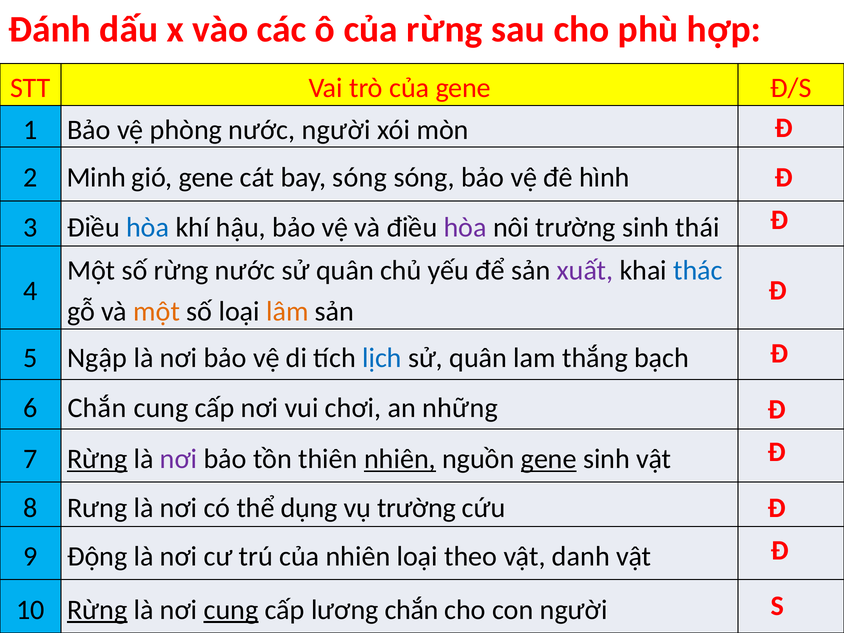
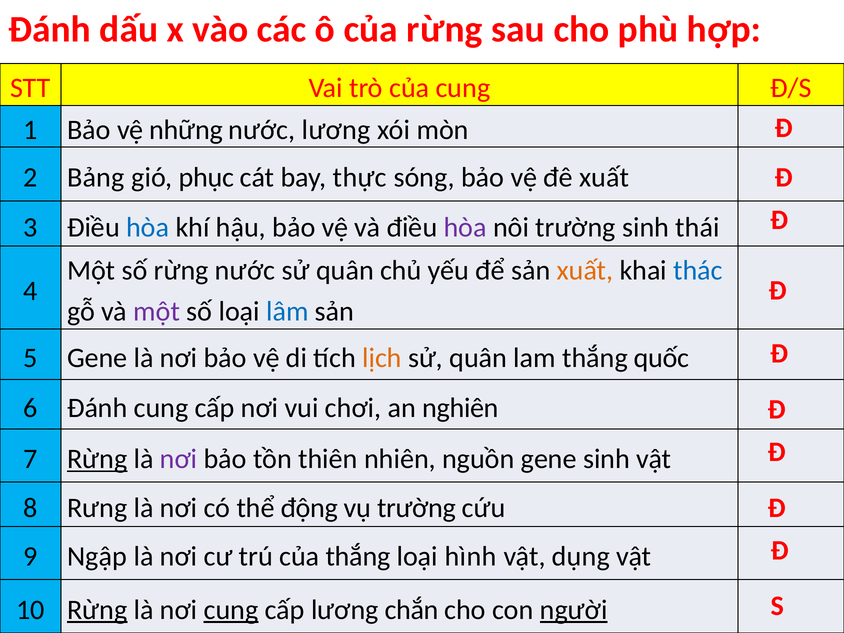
của gene: gene -> cung
phòng: phòng -> những
nước người: người -> lương
Minh: Minh -> Bảng
gió gene: gene -> phục
bay sóng: sóng -> thực
đê hình: hình -> xuất
xuất at (585, 271) colour: purple -> orange
một at (157, 312) colour: orange -> purple
lâm colour: orange -> blue
5 Ngập: Ngập -> Gene
lịch colour: blue -> orange
bạch: bạch -> quốc
6 Chắn: Chắn -> Đánh
những: những -> nghiên
nhiên at (400, 459) underline: present -> none
gene at (549, 459) underline: present -> none
dụng: dụng -> động
Động: Động -> Ngập
của nhiên: nhiên -> thắng
theo: theo -> hình
danh: danh -> dụng
người at (574, 610) underline: none -> present
